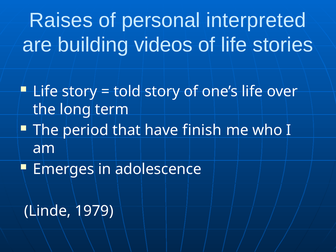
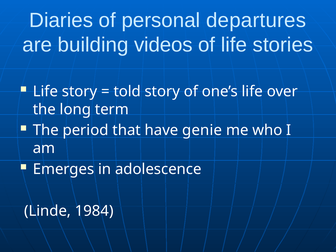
Raises: Raises -> Diaries
interpreted: interpreted -> departures
finish: finish -> genie
1979: 1979 -> 1984
